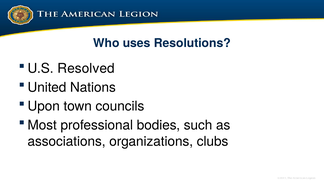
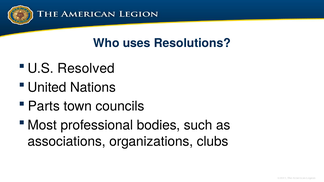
Upon: Upon -> Parts
